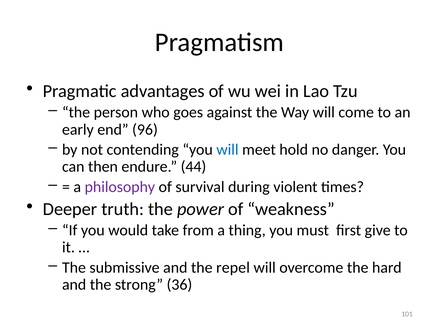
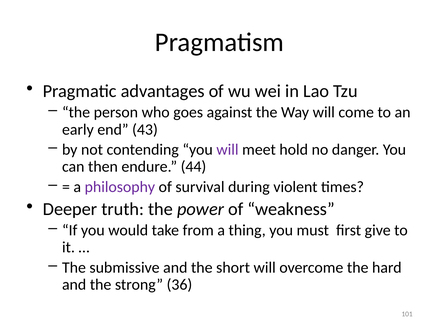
96: 96 -> 43
will at (227, 150) colour: blue -> purple
repel: repel -> short
